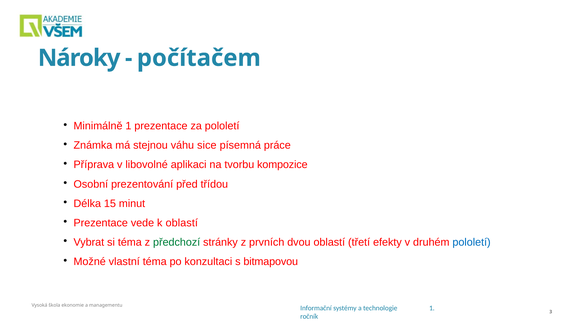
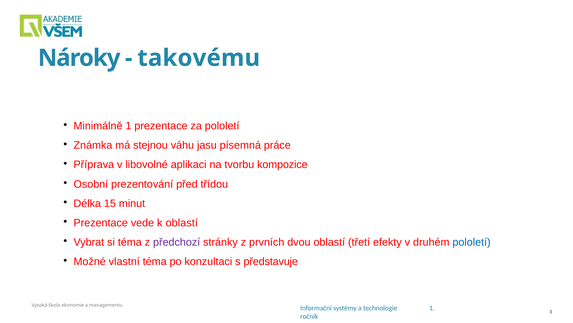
počítačem: počítačem -> takovému
sice: sice -> jasu
předchozí colour: green -> purple
bitmapovou: bitmapovou -> představuje
